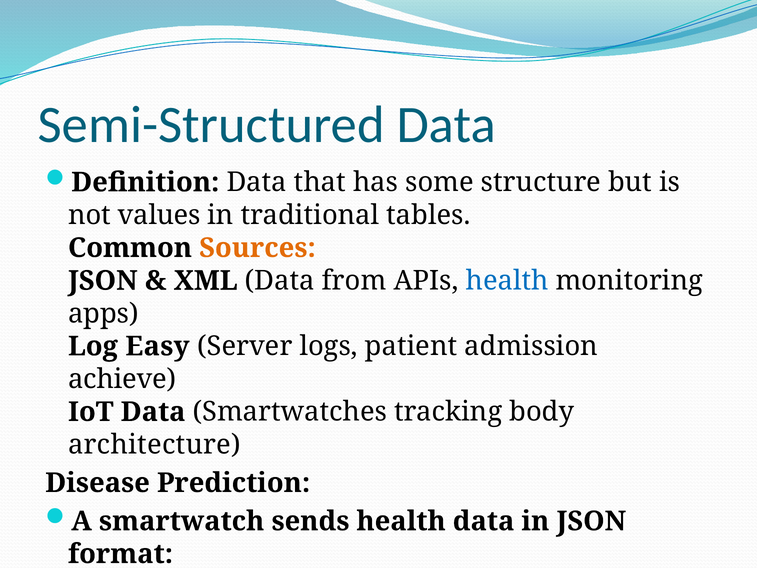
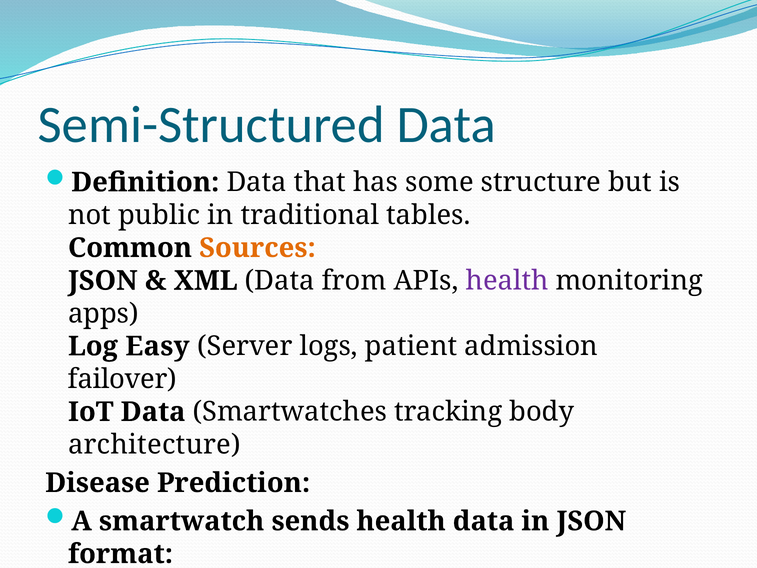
values: values -> public
health at (507, 281) colour: blue -> purple
achieve: achieve -> failover
